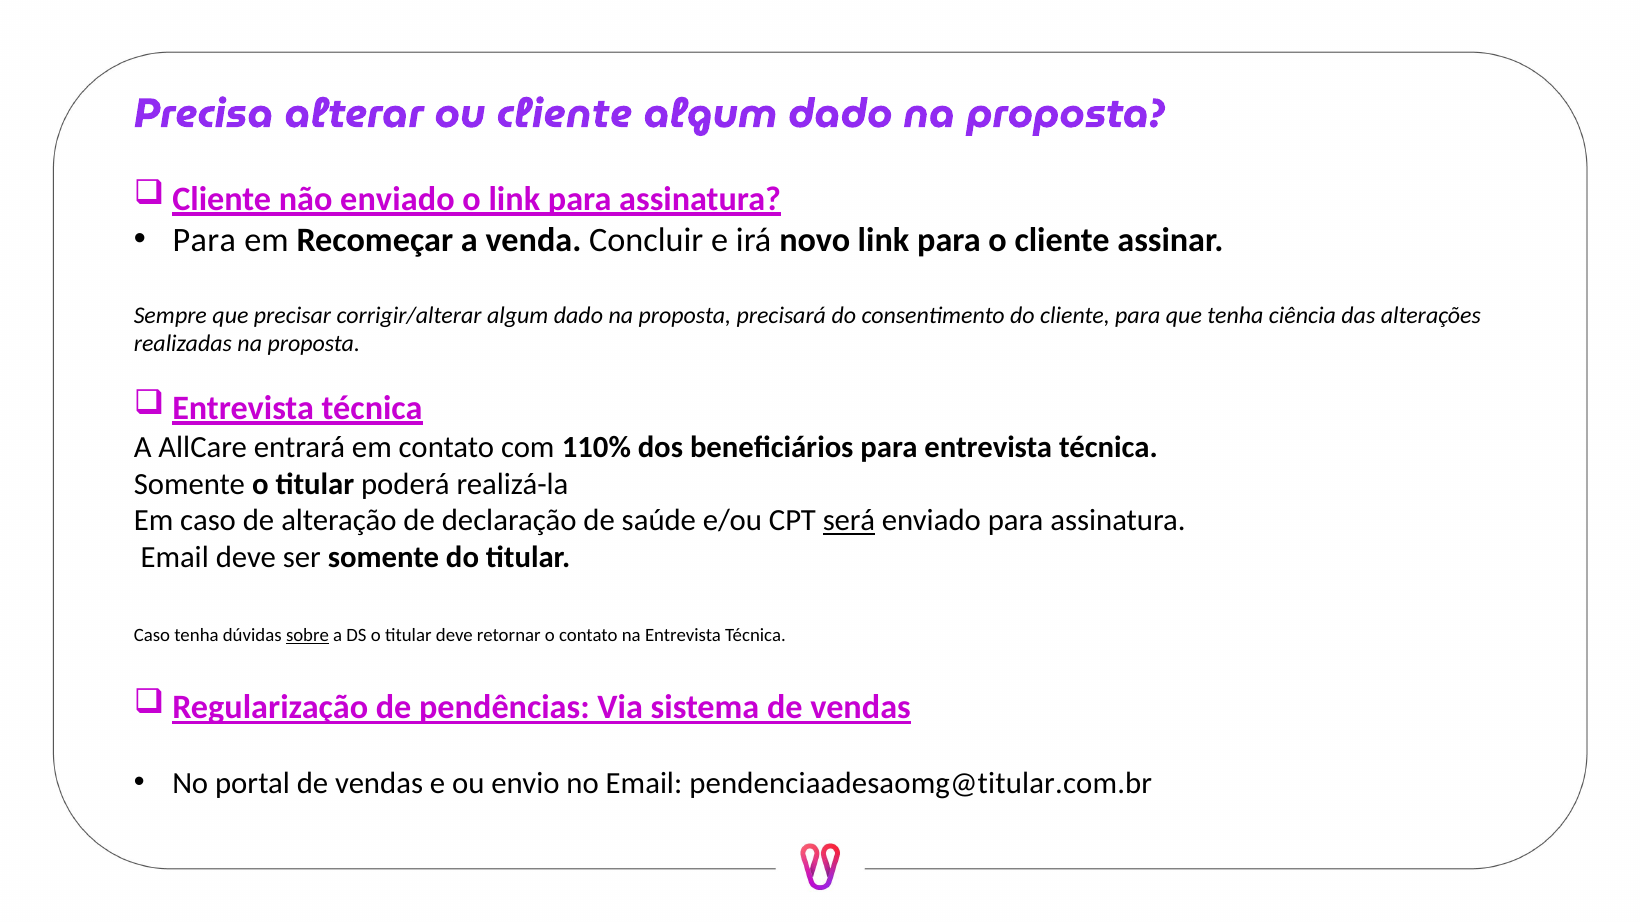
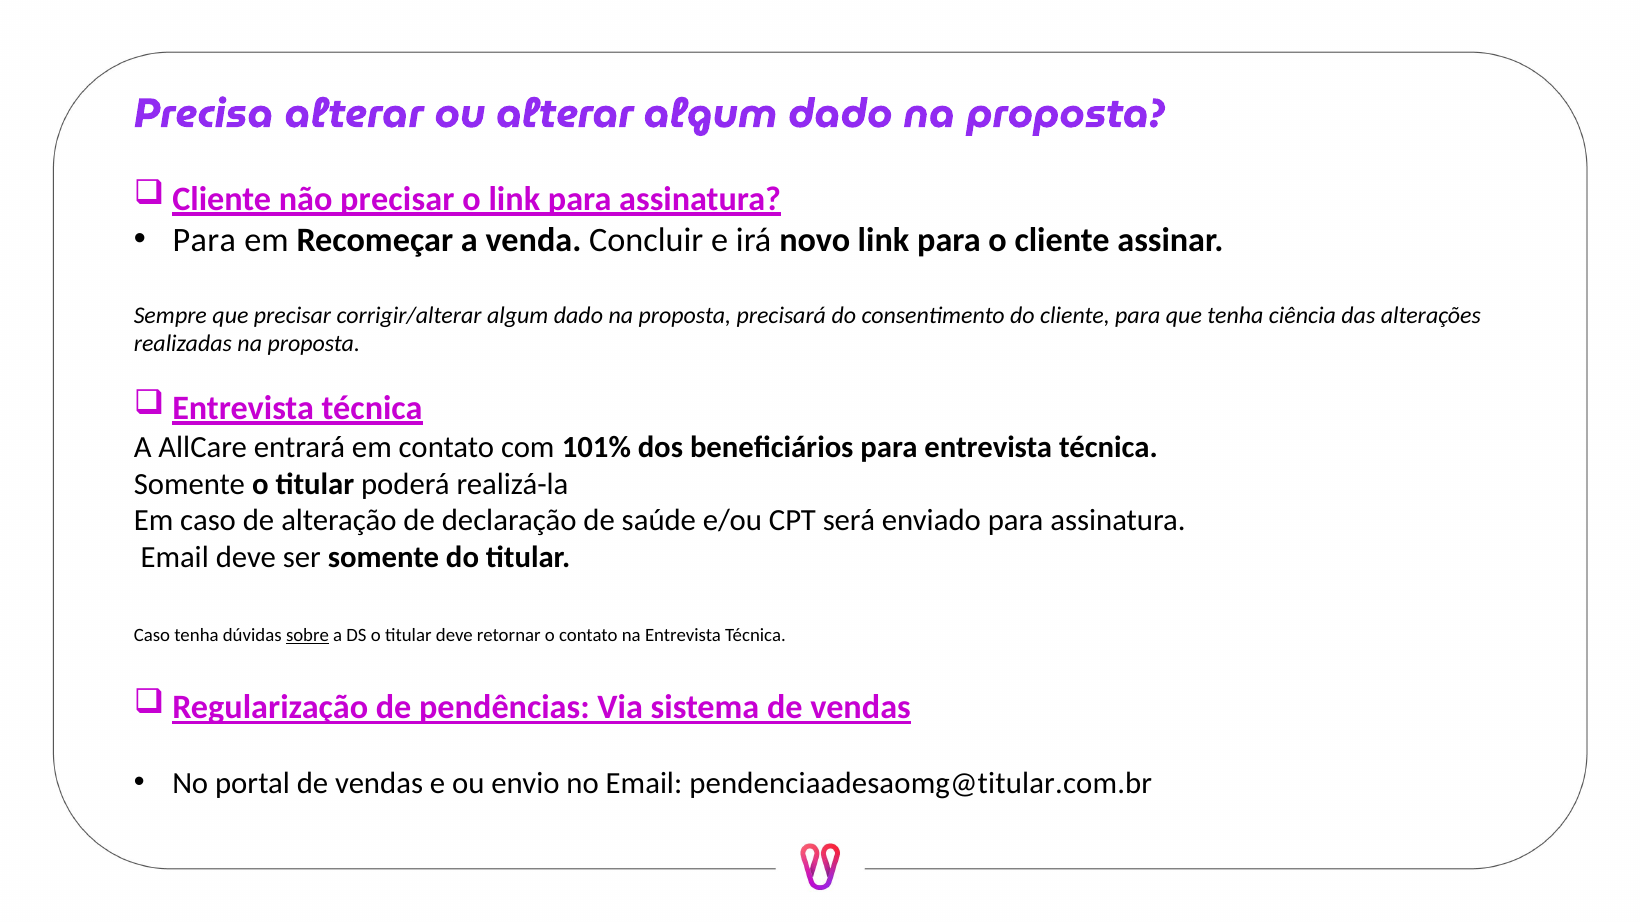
ou cliente: cliente -> alterar
não enviado: enviado -> precisar
110%: 110% -> 101%
será underline: present -> none
